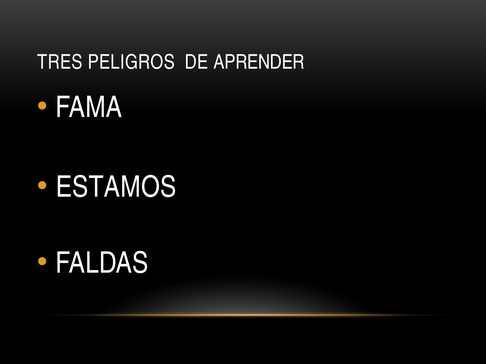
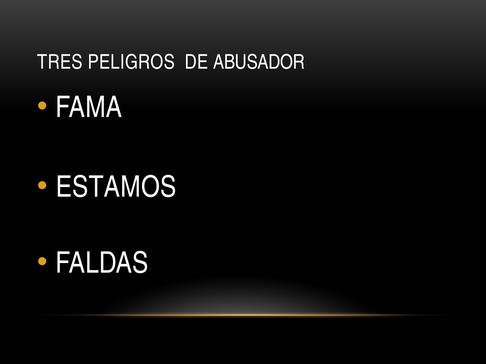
APRENDER: APRENDER -> ABUSADOR
